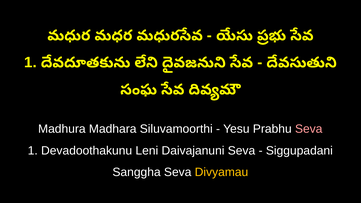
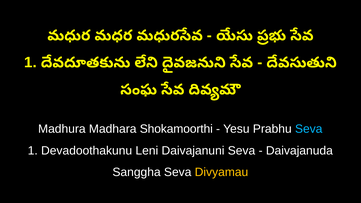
Siluvamoorthi: Siluvamoorthi -> Shokamoorthi
Seva at (309, 129) colour: pink -> light blue
Siggupadani: Siggupadani -> Daivajanuda
